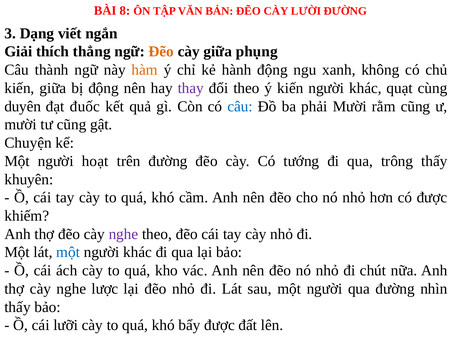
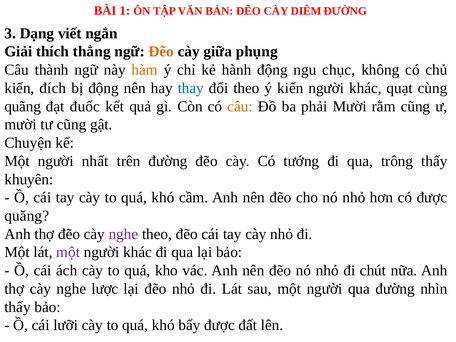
8: 8 -> 1
LƯỜI: LƯỜI -> DIÊM
xanh: xanh -> chục
kiến giữa: giữa -> đích
thay colour: purple -> blue
duyên: duyên -> quãng
câu at (240, 106) colour: blue -> orange
hoạt: hoạt -> nhất
khiếm: khiếm -> quăng
một at (68, 252) colour: blue -> purple
